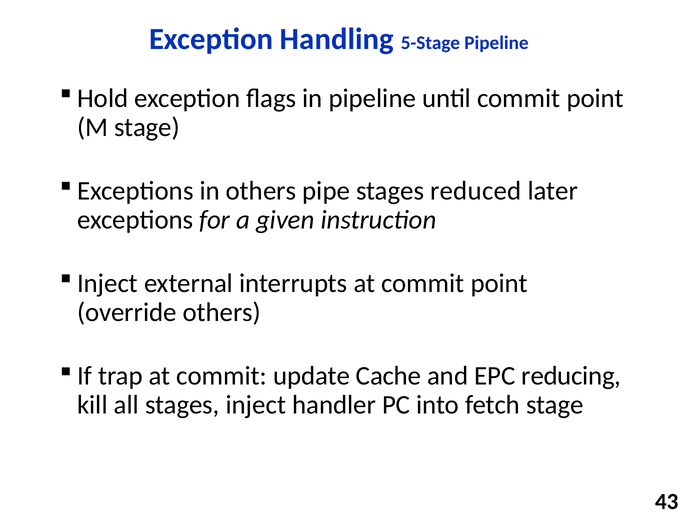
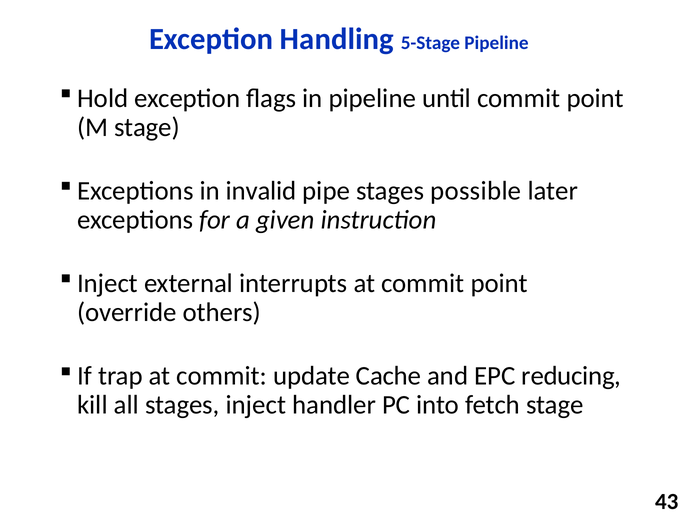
in others: others -> invalid
reduced: reduced -> possible
